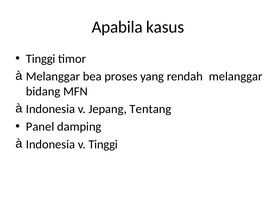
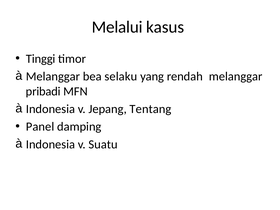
Apabila: Apabila -> Melalui
proses: proses -> selaku
bidang: bidang -> pribadi
v Tinggi: Tinggi -> Suatu
